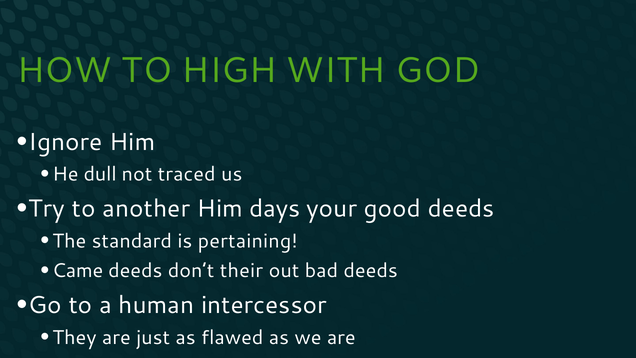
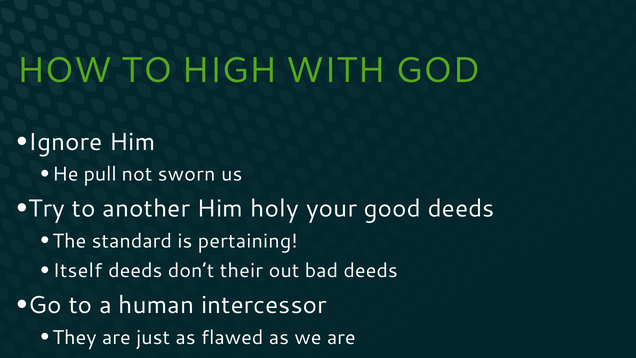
dull: dull -> pull
traced: traced -> sworn
days: days -> holy
Came: Came -> Itself
